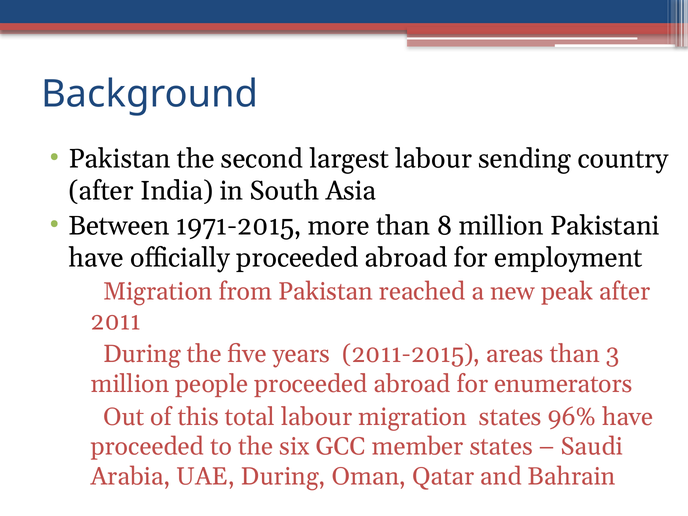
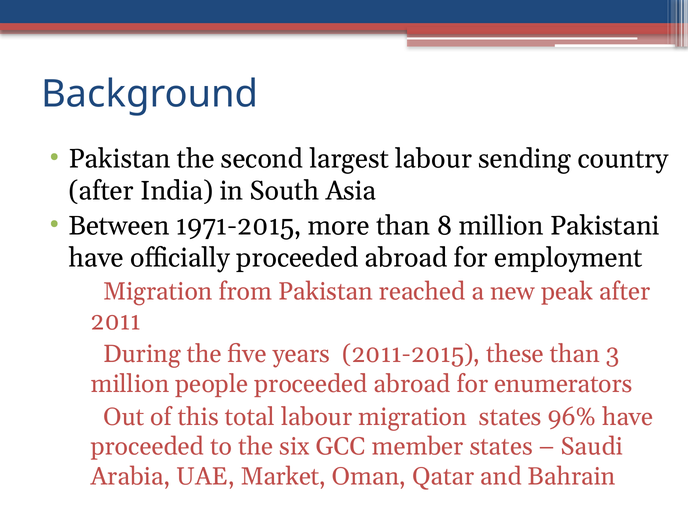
areas: areas -> these
UAE During: During -> Market
